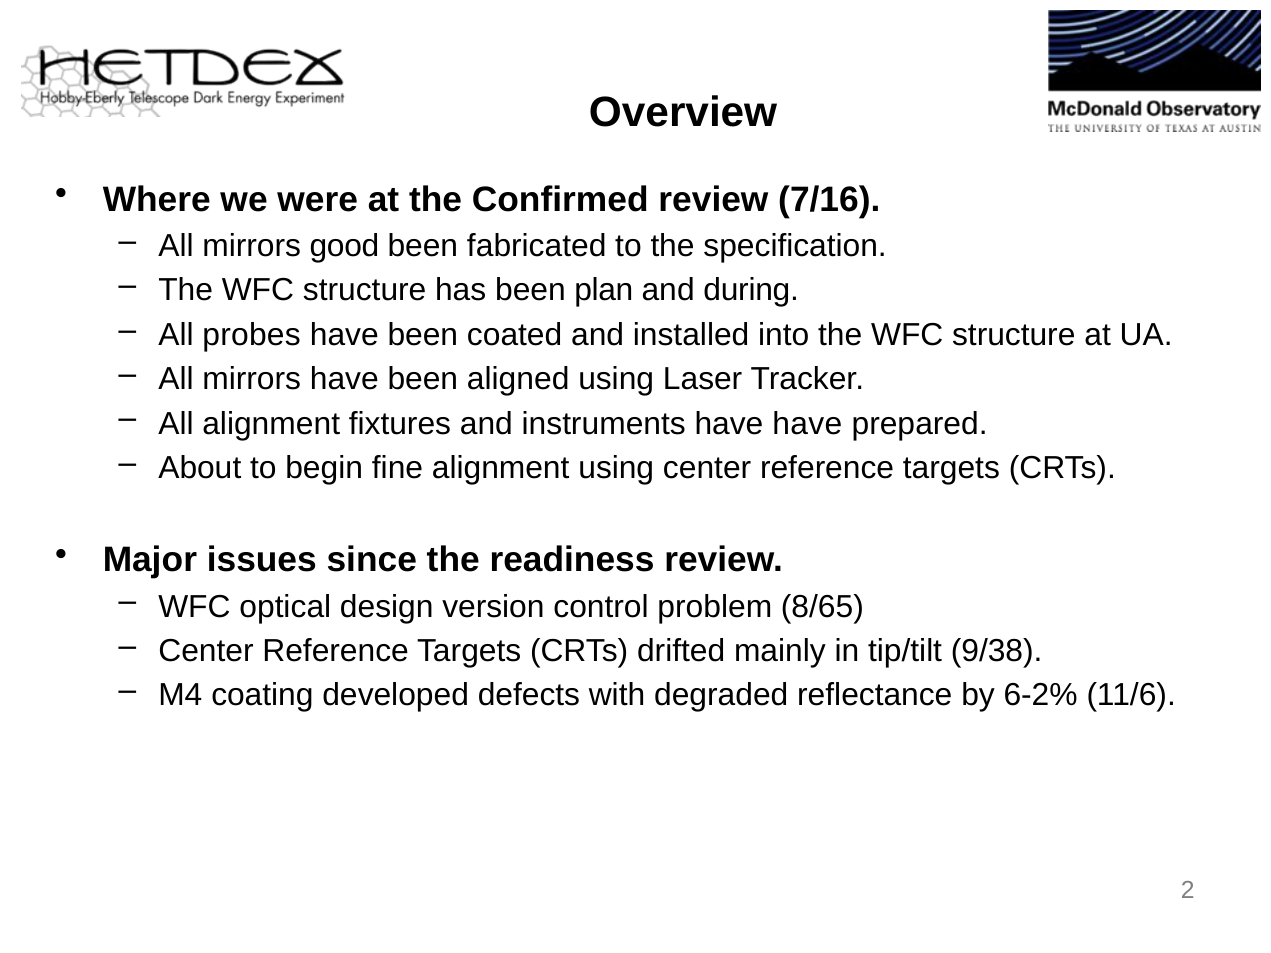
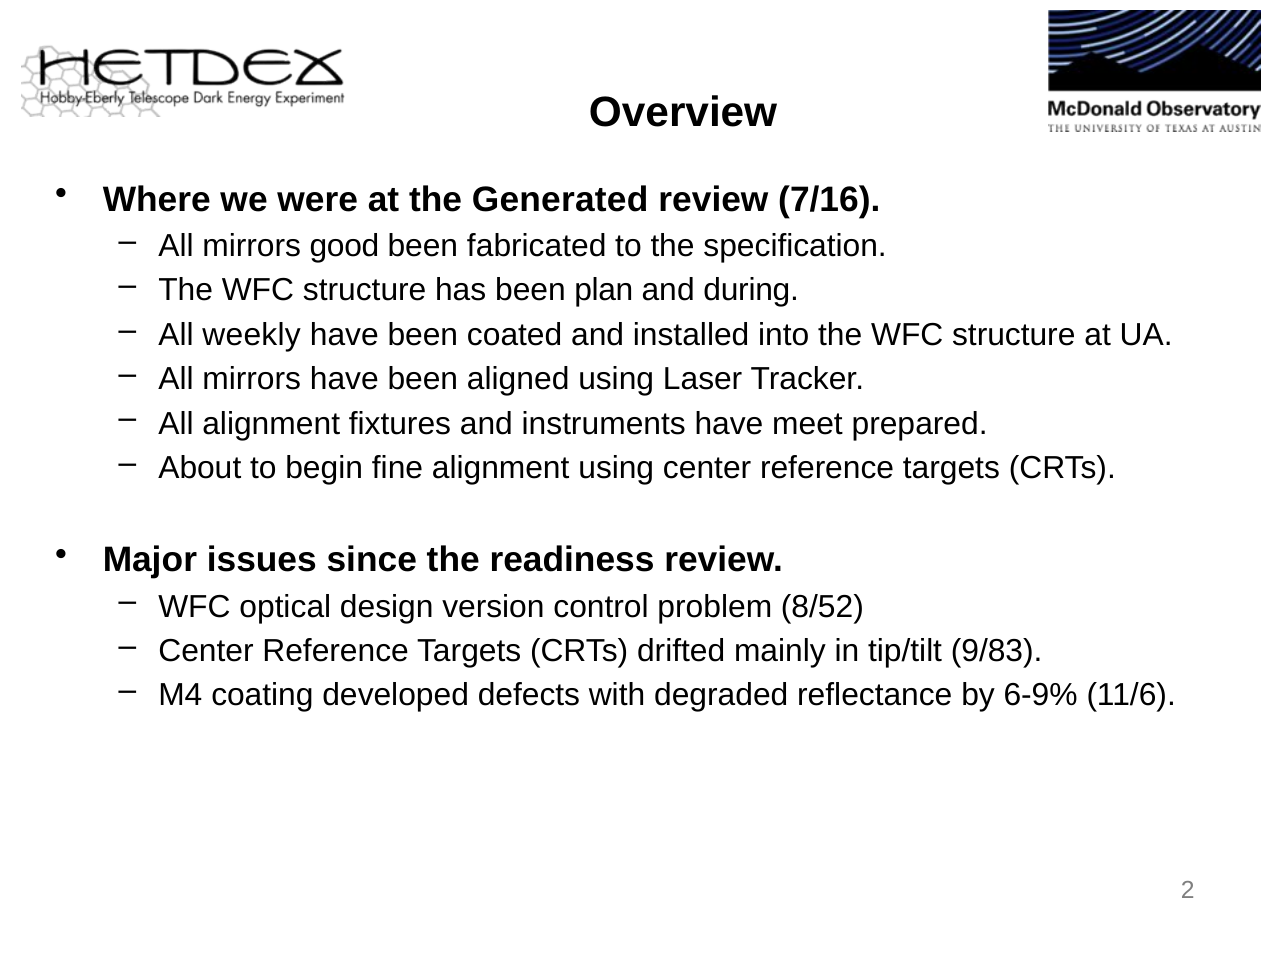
Confirmed: Confirmed -> Generated
probes: probes -> weekly
have have: have -> meet
8/65: 8/65 -> 8/52
9/38: 9/38 -> 9/83
6-2%: 6-2% -> 6-9%
